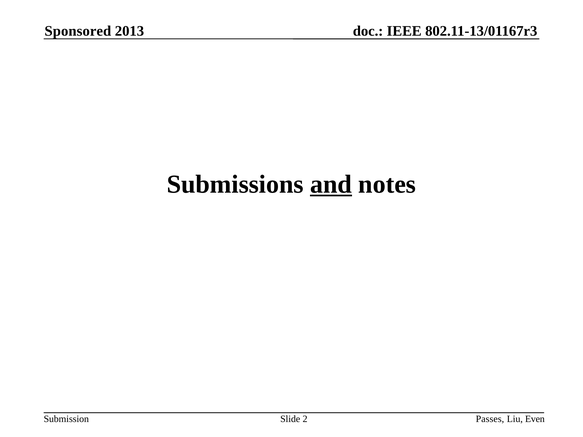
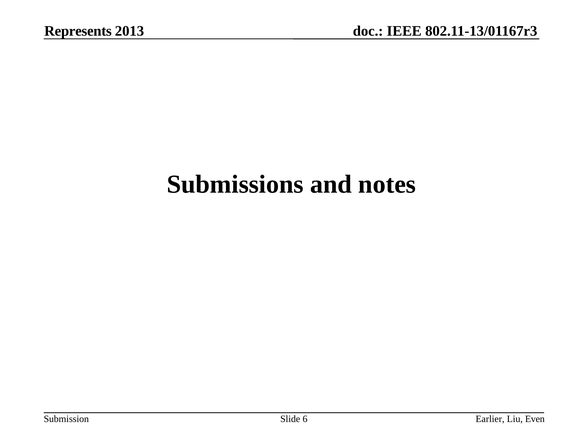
Sponsored: Sponsored -> Represents
and underline: present -> none
Passes: Passes -> Earlier
2: 2 -> 6
